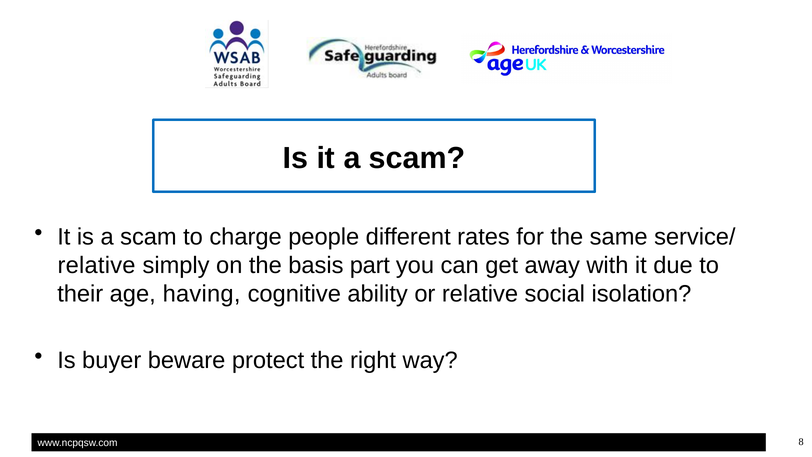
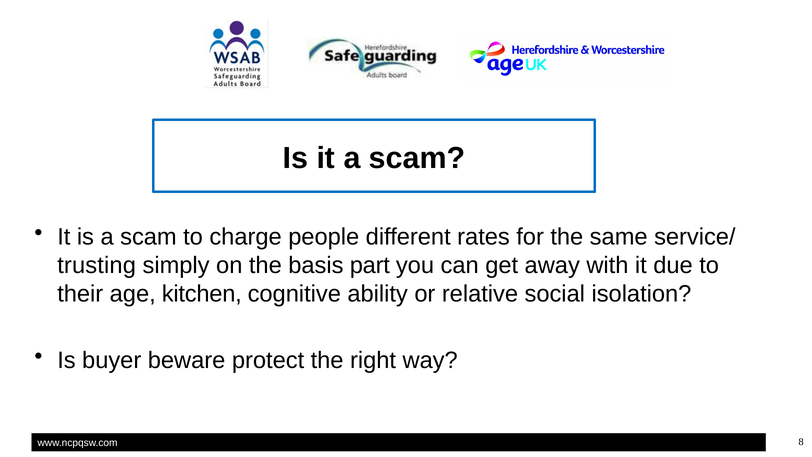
relative at (97, 265): relative -> trusting
having: having -> kitchen
